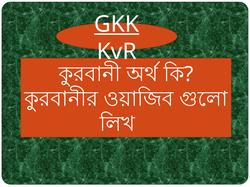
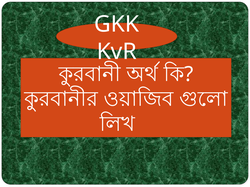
GKK underline: present -> none
